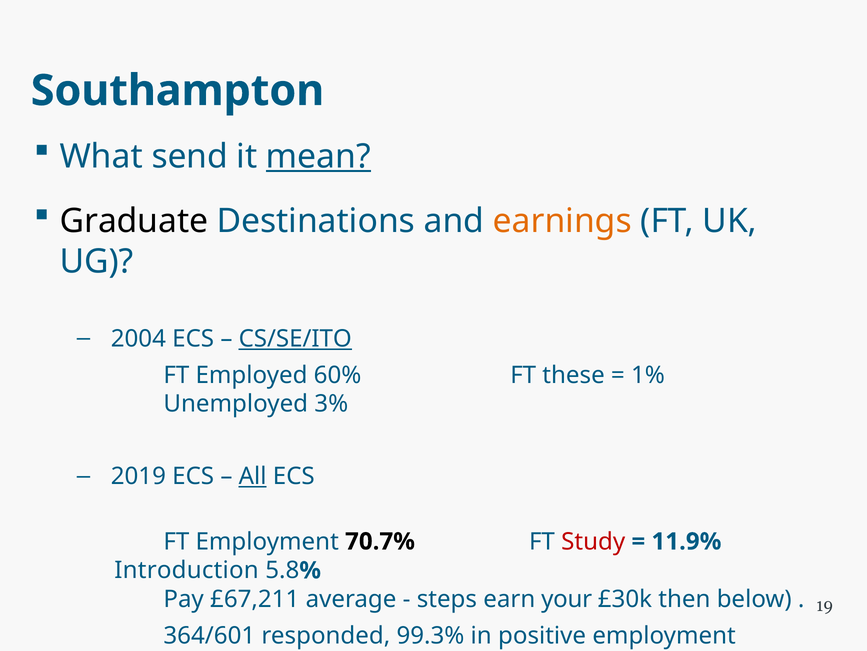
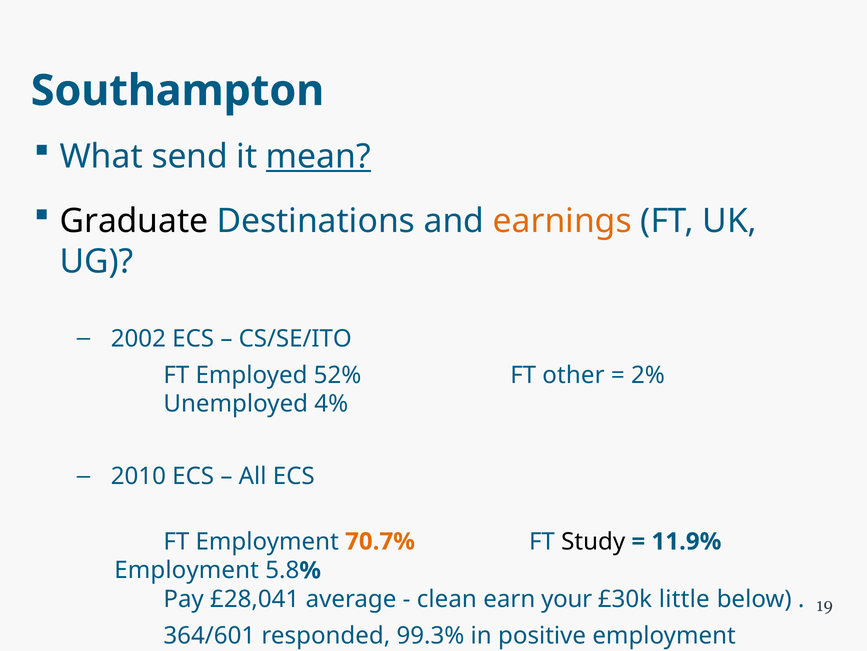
2004: 2004 -> 2002
CS/SE/ITO underline: present -> none
60%: 60% -> 52%
these: these -> other
1%: 1% -> 2%
3%: 3% -> 4%
2019: 2019 -> 2010
All underline: present -> none
70.7% colour: black -> orange
Study colour: red -> black
Introduction at (187, 570): Introduction -> Employment
£67,211: £67,211 -> £28,041
steps: steps -> clean
then: then -> little
